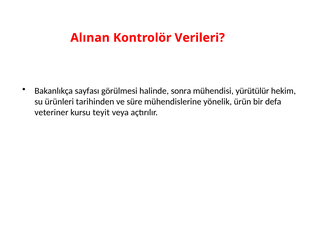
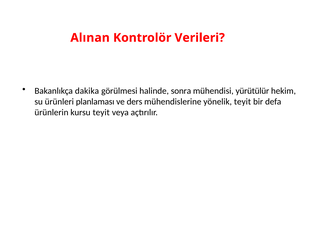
sayfası: sayfası -> dakika
tarihinden: tarihinden -> planlaması
süre: süre -> ders
yönelik ürün: ürün -> teyit
veteriner: veteriner -> ürünlerin
